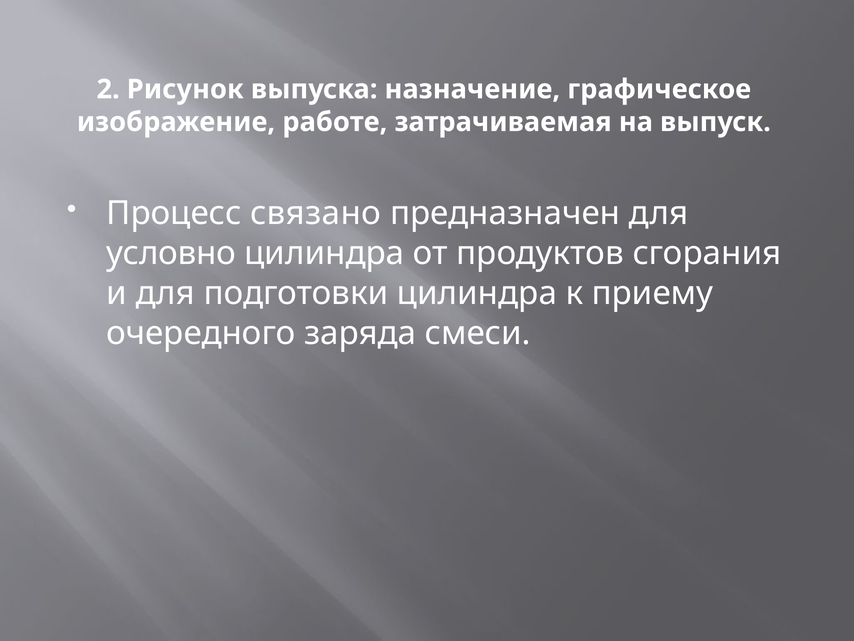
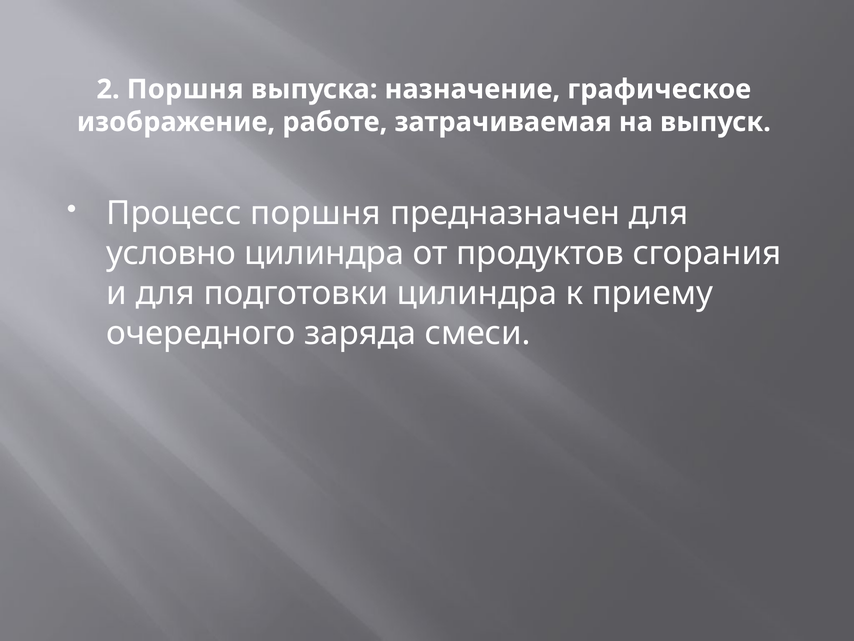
2 Рисунок: Рисунок -> Поршня
Процесс связано: связано -> поршня
